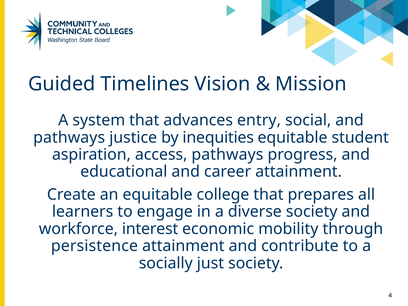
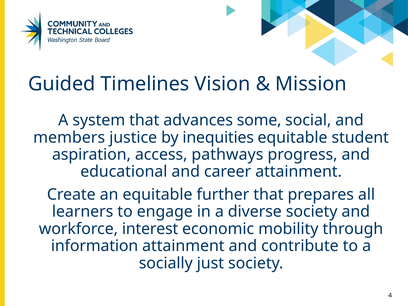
entry: entry -> some
pathways at (69, 137): pathways -> members
college: college -> further
persistence: persistence -> information
